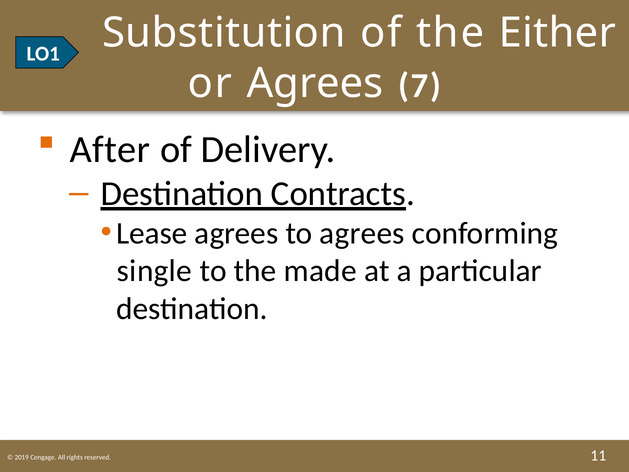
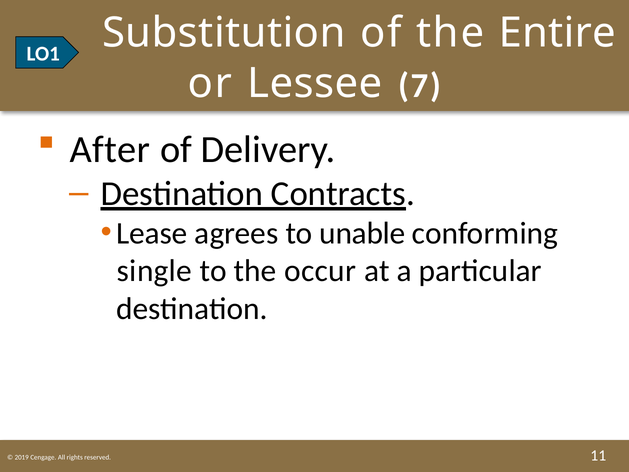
Either: Either -> Entire
or Agrees: Agrees -> Lessee
to agrees: agrees -> unable
made: made -> occur
